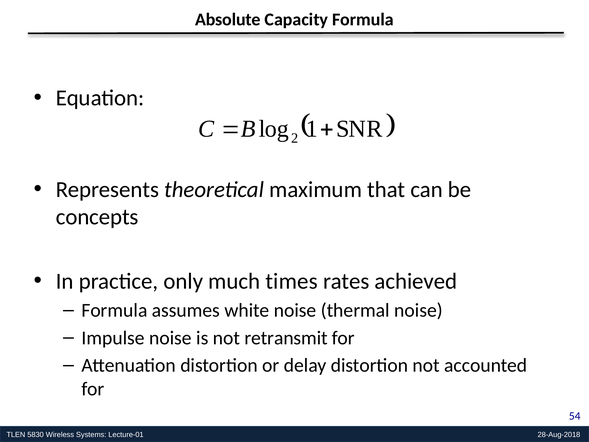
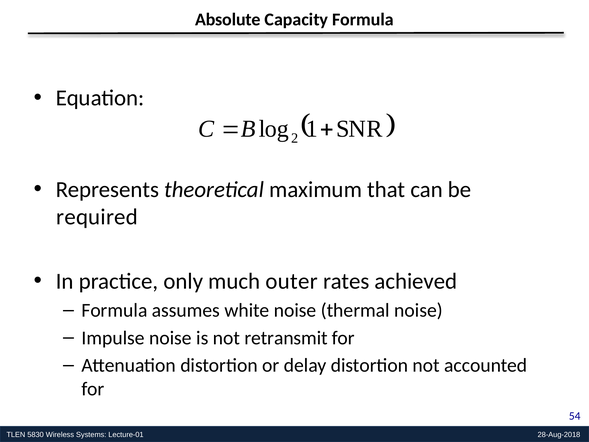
concepts: concepts -> required
times: times -> outer
